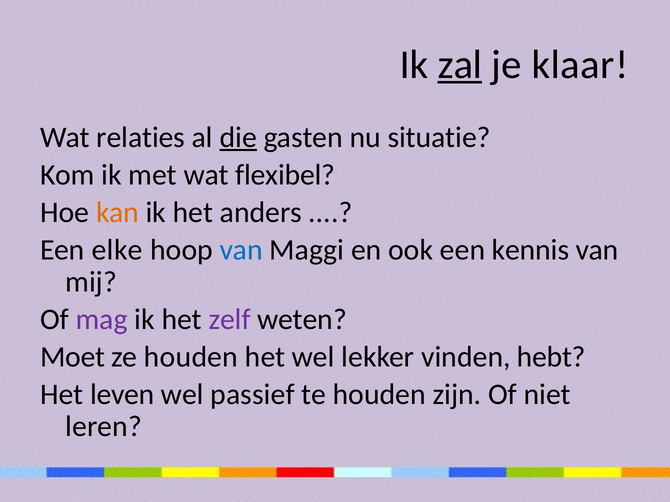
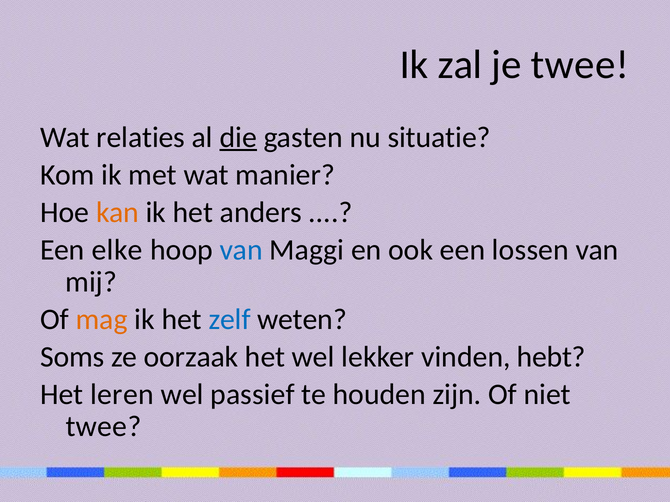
zal underline: present -> none
je klaar: klaar -> twee
flexibel: flexibel -> manier
kennis: kennis -> lossen
mag colour: purple -> orange
zelf colour: purple -> blue
Moet: Moet -> Soms
ze houden: houden -> oorzaak
leven: leven -> leren
leren at (104, 427): leren -> twee
